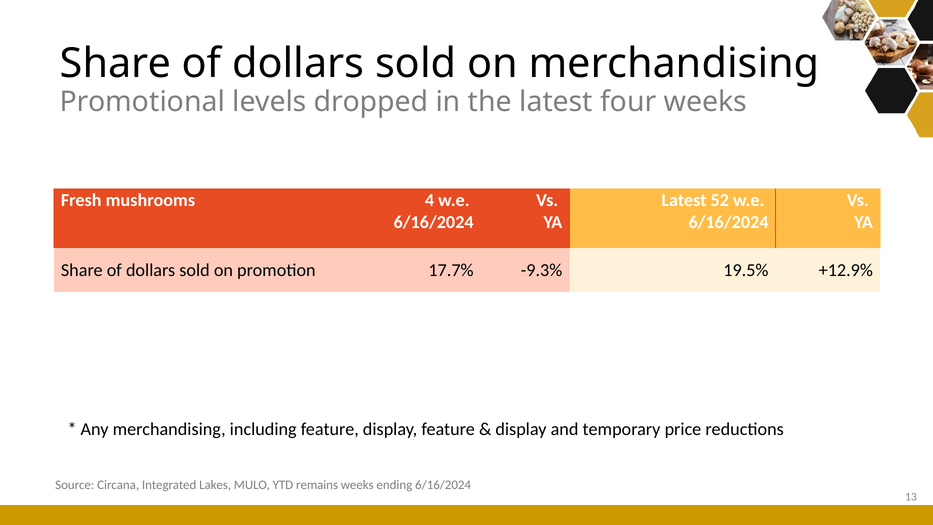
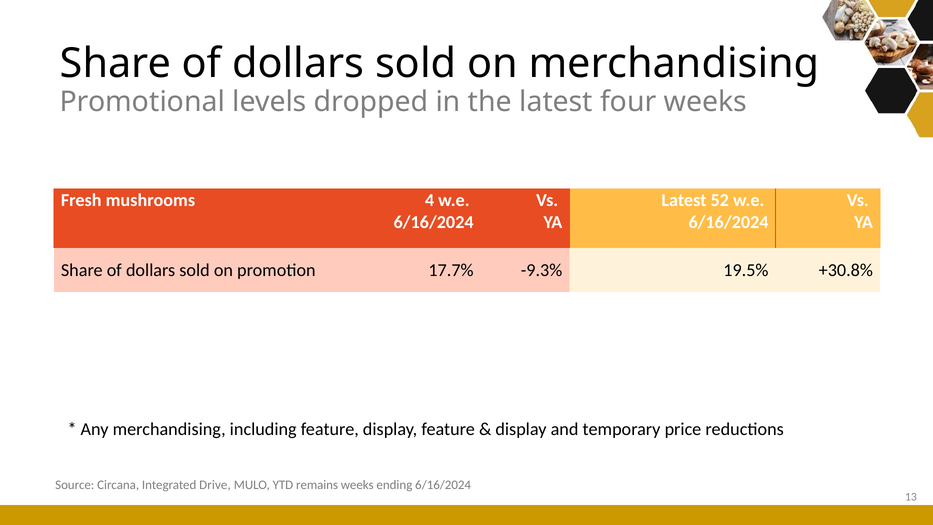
+12.9%: +12.9% -> +30.8%
Lakes: Lakes -> Drive
